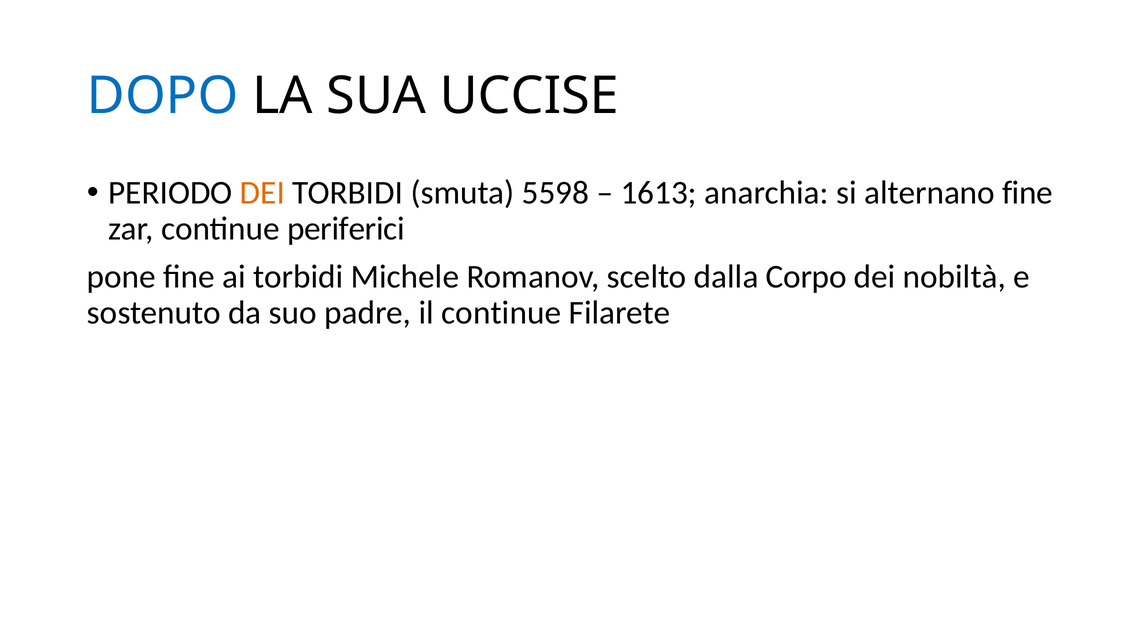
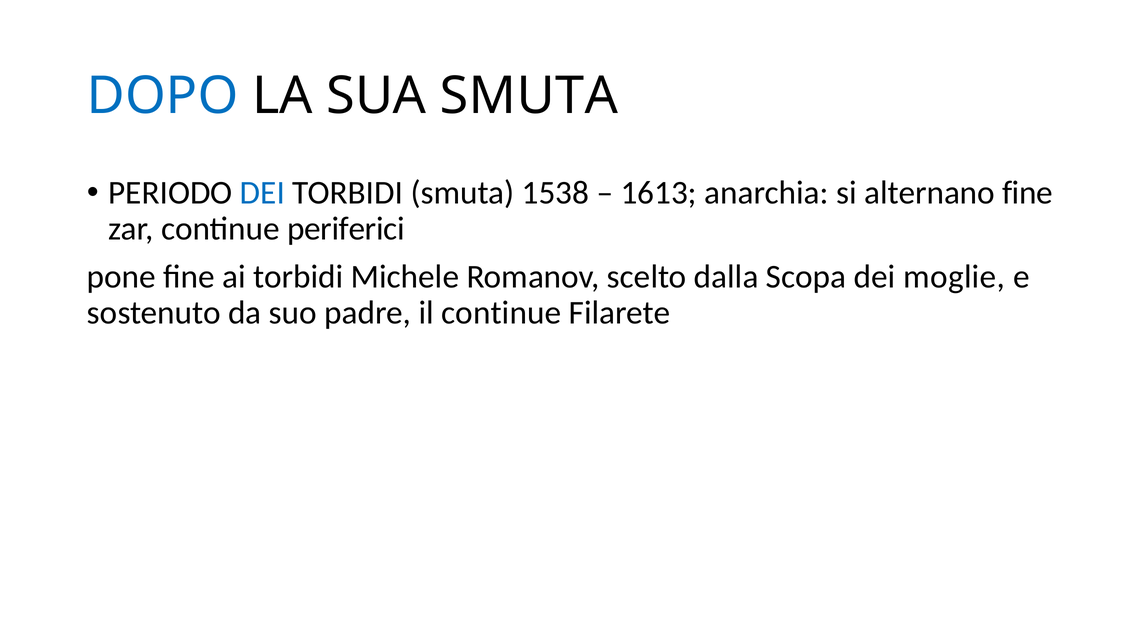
SUA UCCISE: UCCISE -> SMUTA
DEI at (262, 193) colour: orange -> blue
5598: 5598 -> 1538
Corpo: Corpo -> Scopa
nobiltà: nobiltà -> moglie
